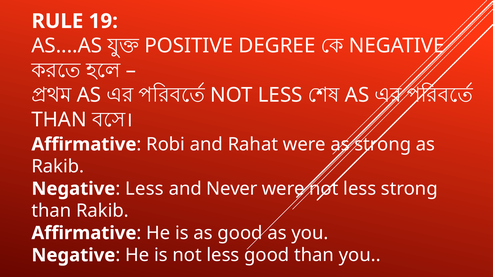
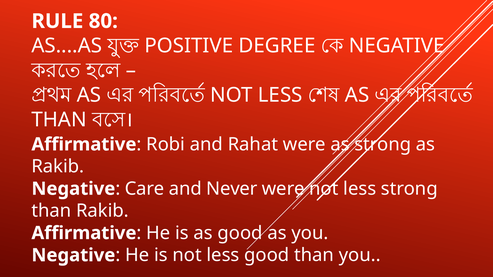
19: 19 -> 80
Less at (144, 189): Less -> Care
